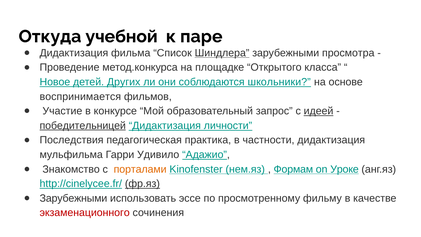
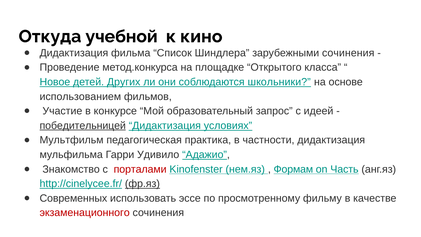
паре: паре -> кино
Шиндлера underline: present -> none
зарубежными просмотра: просмотра -> сочинения
воспринимается: воспринимается -> использованием
идеей underline: present -> none
личности: личности -> условиях
Последствия: Последствия -> Мультфильм
порталами colour: orange -> red
Уроке: Уроке -> Часть
Зарубежными at (73, 198): Зарубежными -> Современных
